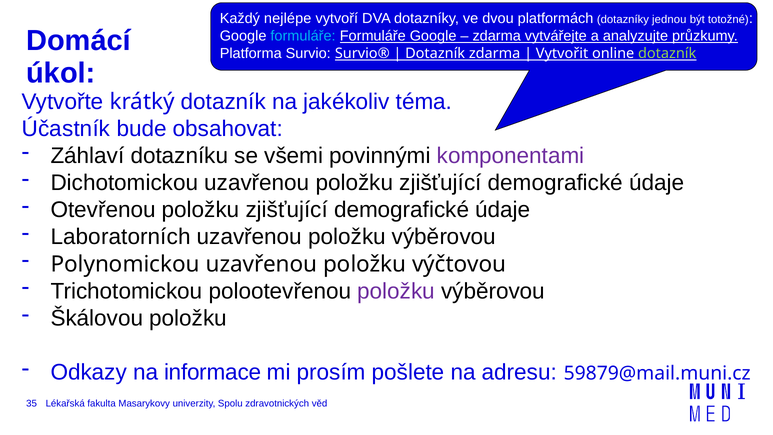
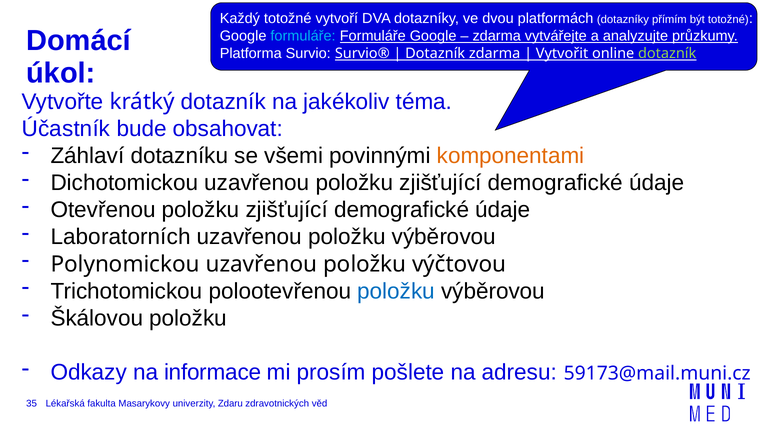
Každý nejlépe: nejlépe -> totožné
jednou: jednou -> přímím
komponentami colour: purple -> orange
položku at (396, 291) colour: purple -> blue
59879@mail.muni.cz: 59879@mail.muni.cz -> 59173@mail.muni.cz
Spolu: Spolu -> Zdaru
